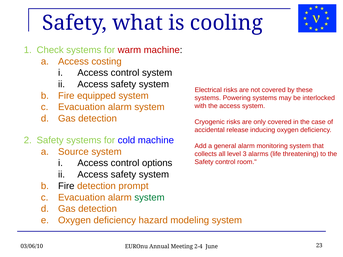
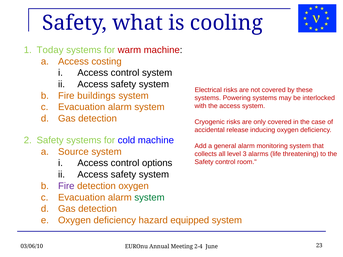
Check: Check -> Today
equipped: equipped -> buildings
Fire at (66, 186) colour: black -> purple
detection prompt: prompt -> oxygen
modeling: modeling -> equipped
